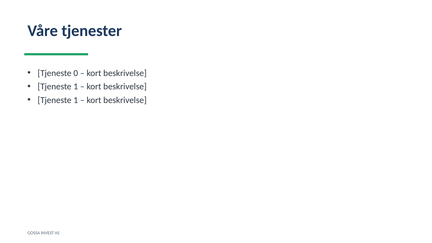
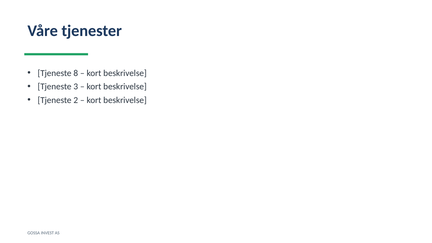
0: 0 -> 8
1 at (76, 87): 1 -> 3
1 at (76, 100): 1 -> 2
